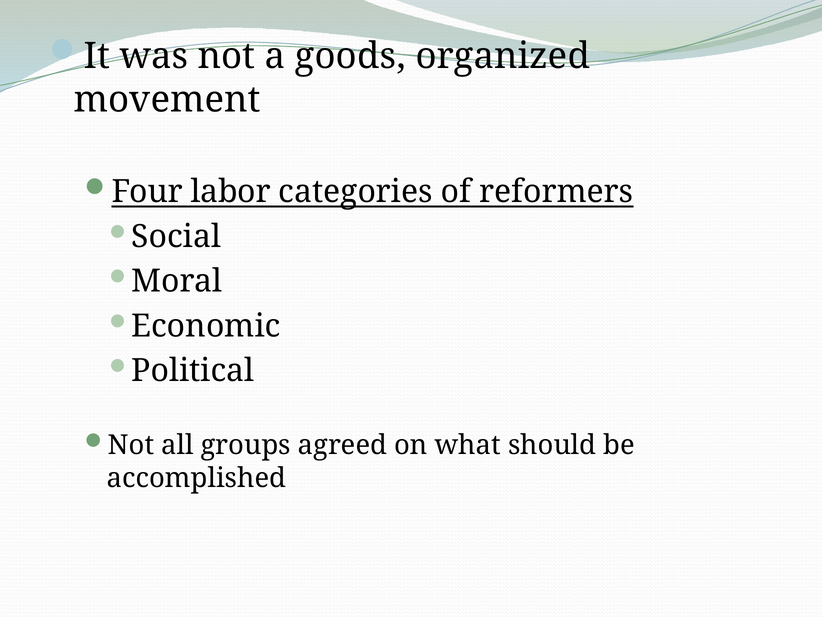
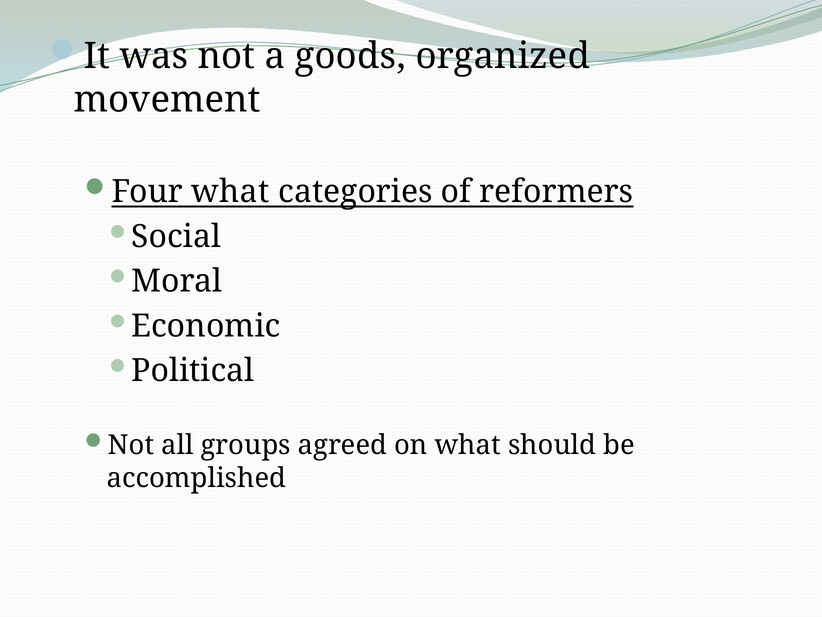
Four labor: labor -> what
